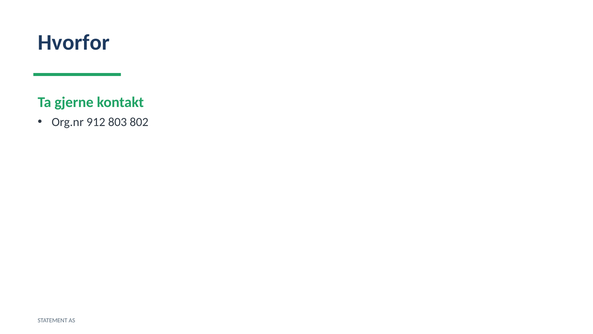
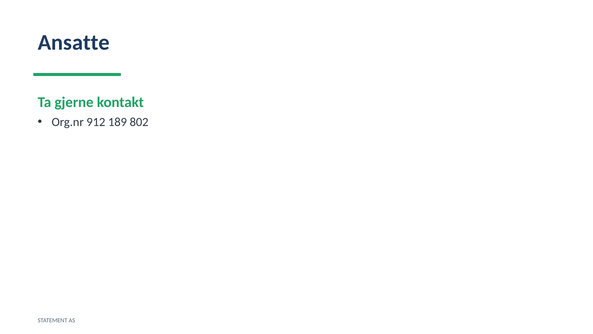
Hvorfor: Hvorfor -> Ansatte
803: 803 -> 189
